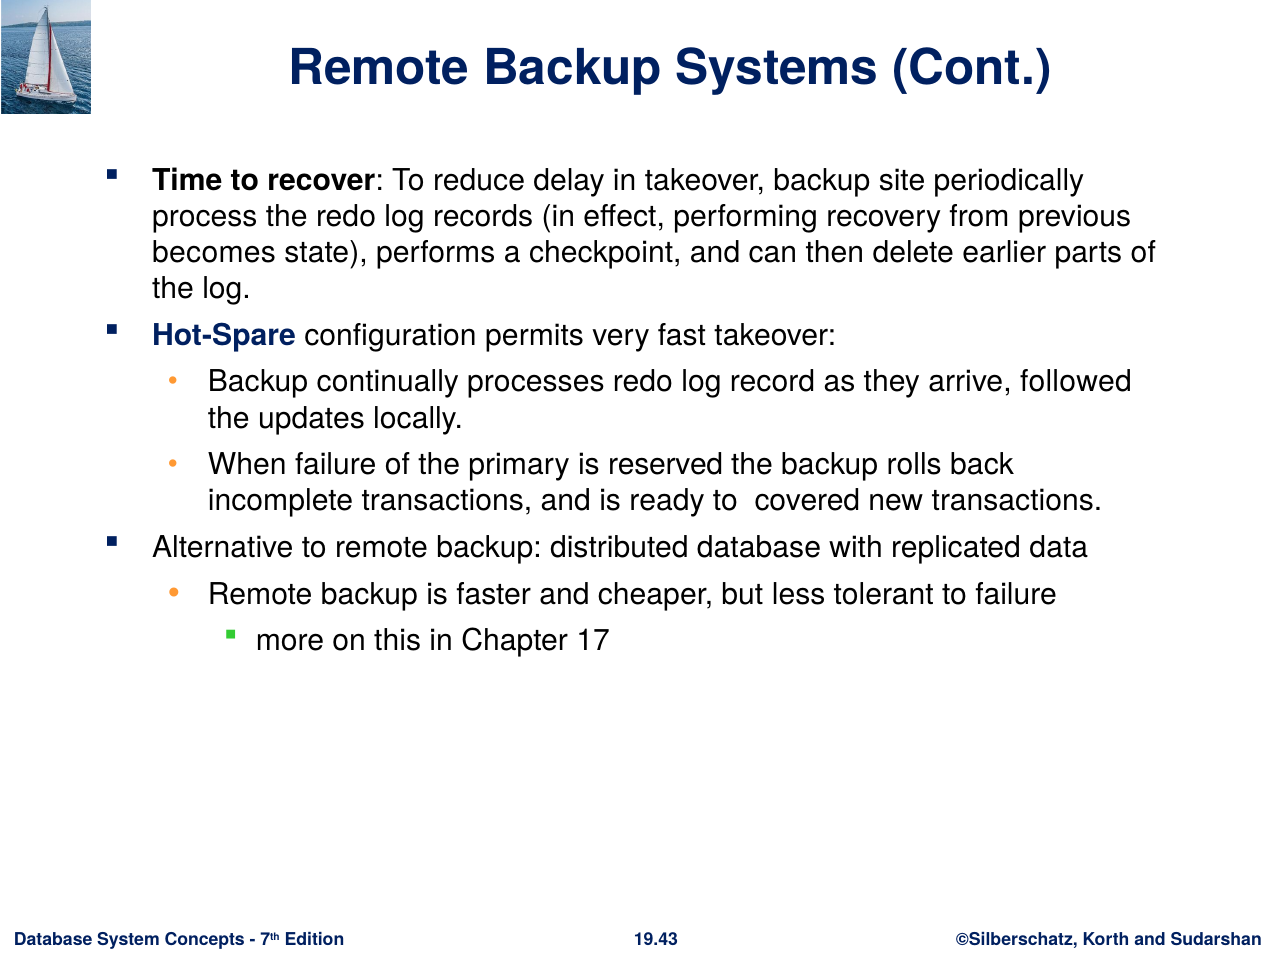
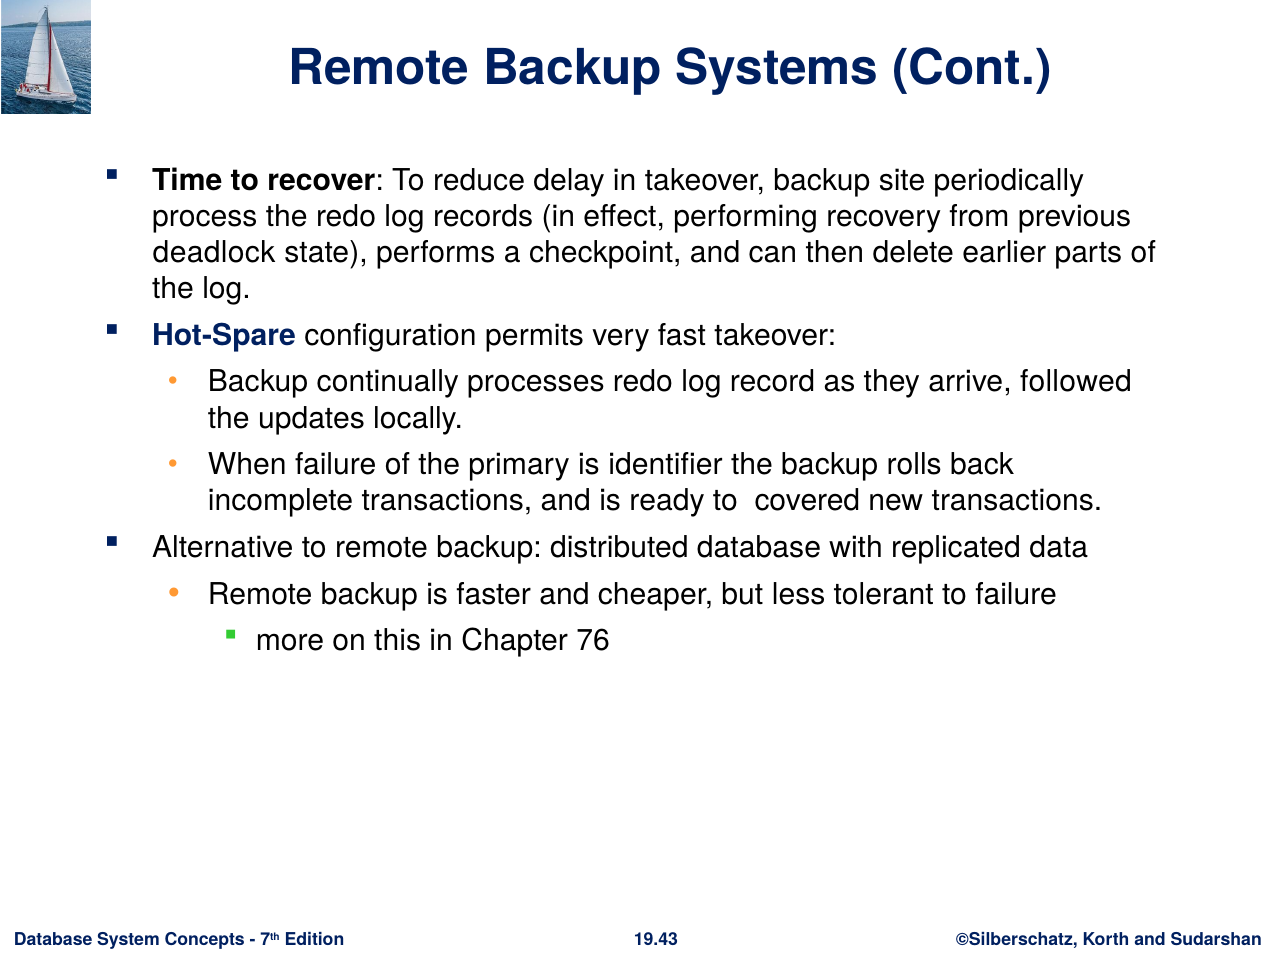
becomes: becomes -> deadlock
reserved: reserved -> identifier
17: 17 -> 76
